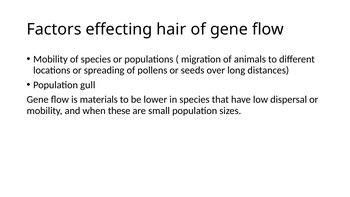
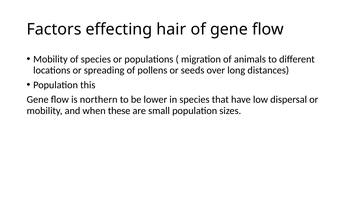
gull: gull -> this
materials: materials -> northern
